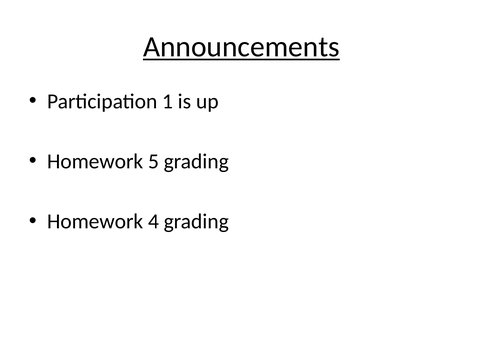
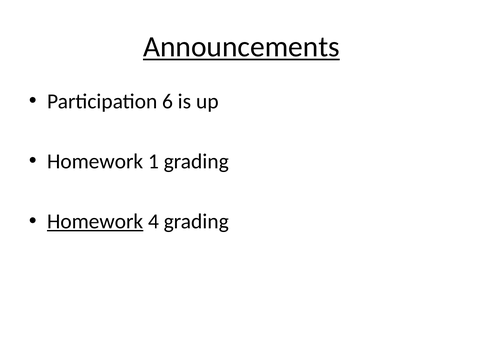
1: 1 -> 6
5: 5 -> 1
Homework at (95, 222) underline: none -> present
